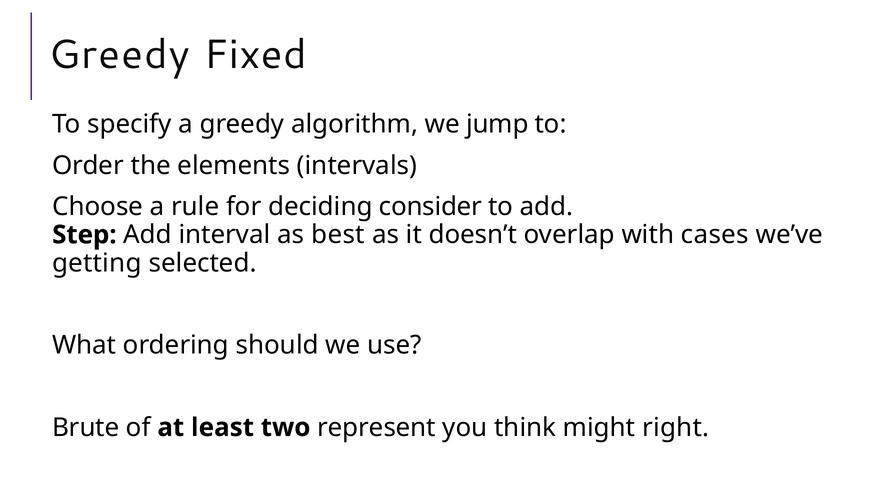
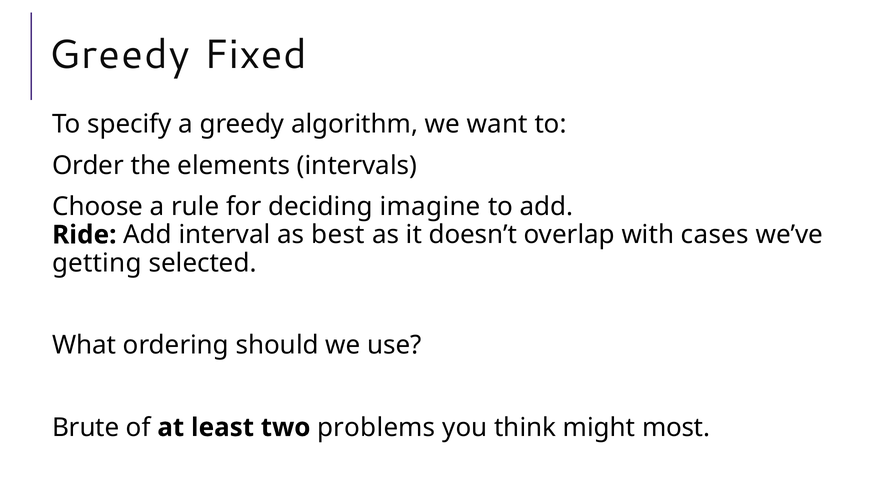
jump: jump -> want
consider: consider -> imagine
Step: Step -> Ride
represent: represent -> problems
right: right -> most
